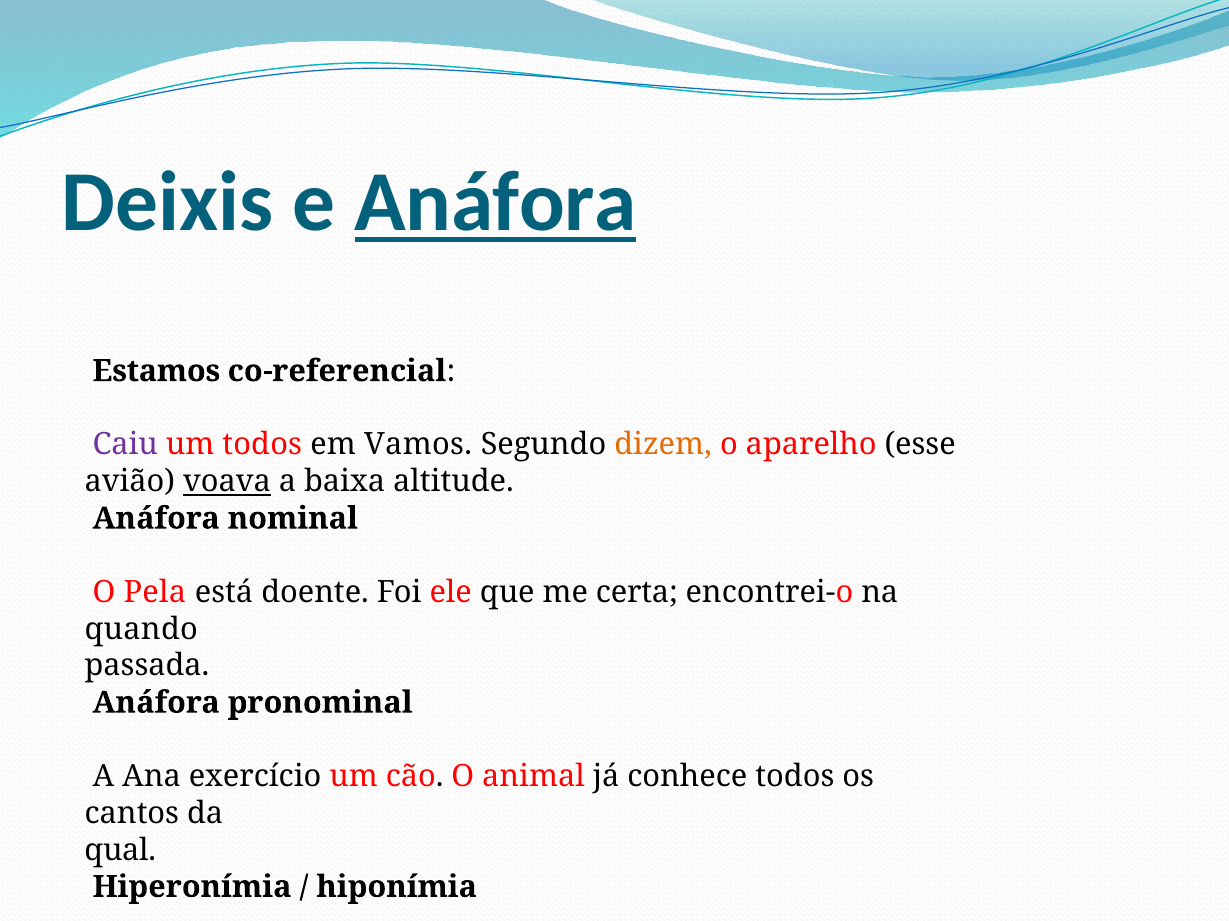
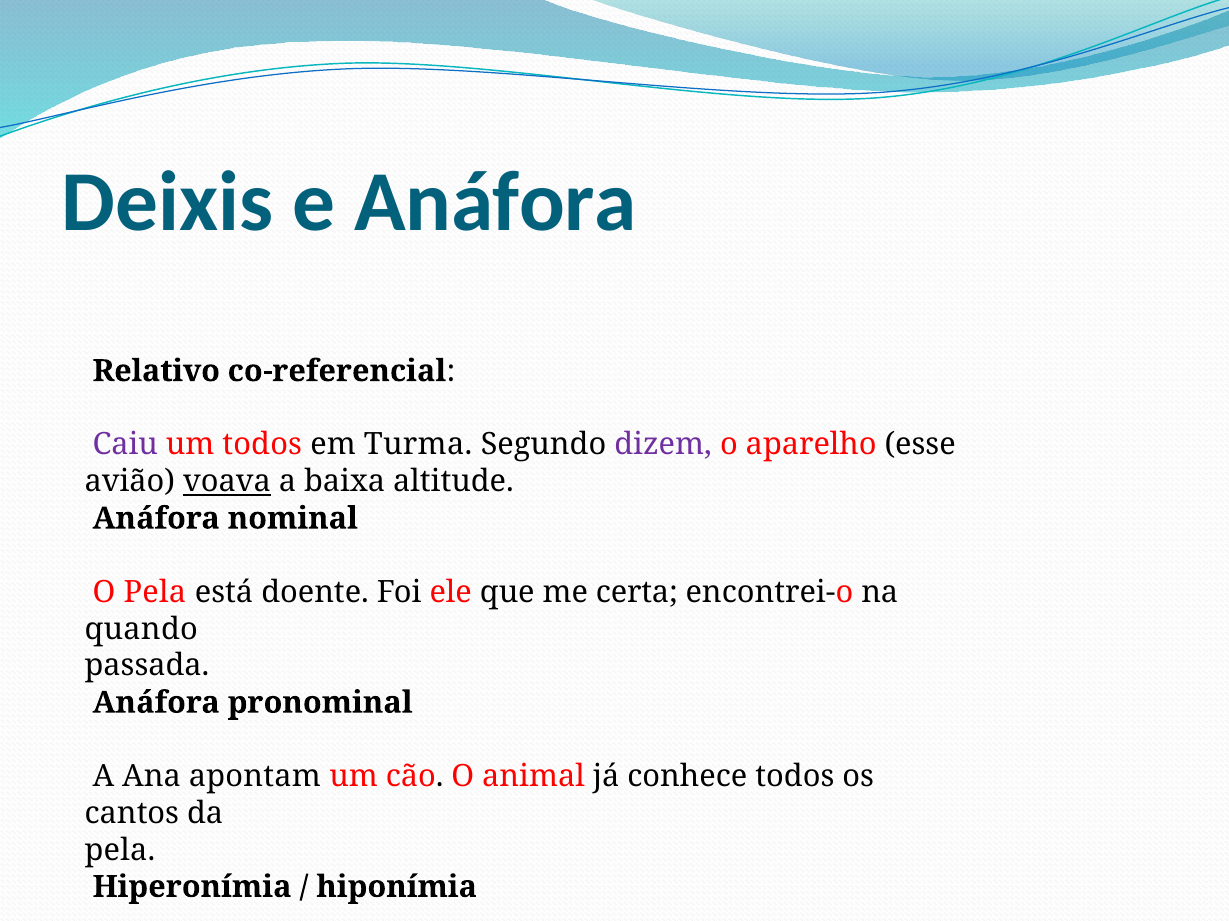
Anáfora at (496, 203) underline: present -> none
Estamos: Estamos -> Relativo
Vamos: Vamos -> Turma
dizem colour: orange -> purple
exercício: exercício -> apontam
qual at (120, 851): qual -> pela
